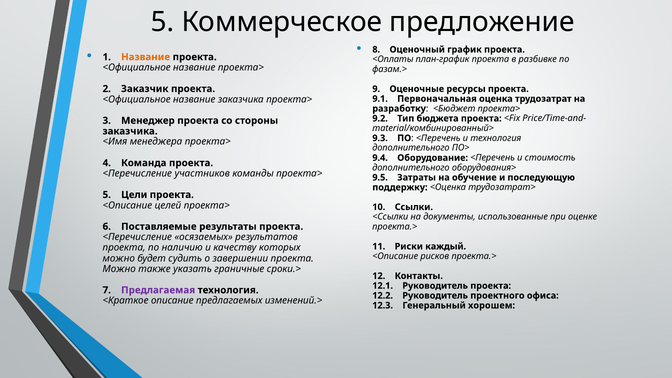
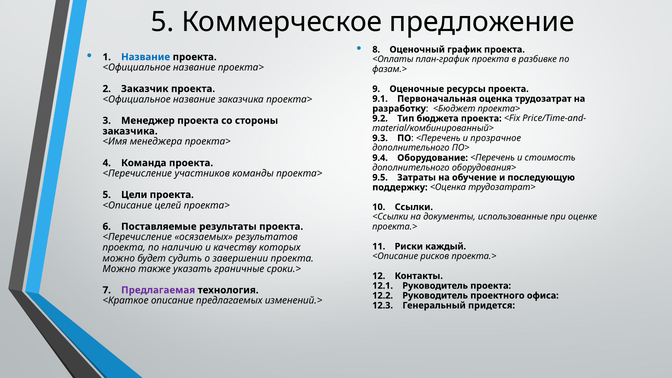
Название at (146, 57) colour: orange -> blue
и технология: технология -> прозрачное
хорошем: хорошем -> придется
